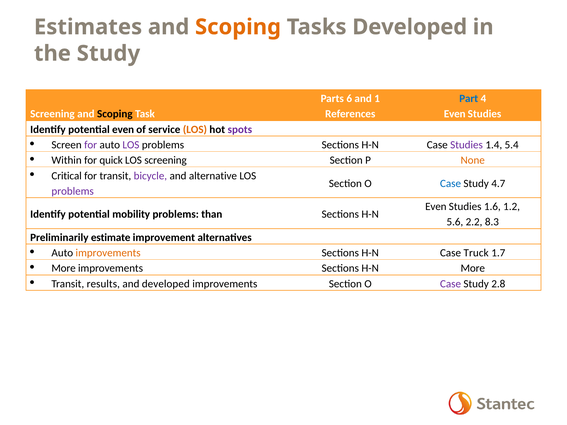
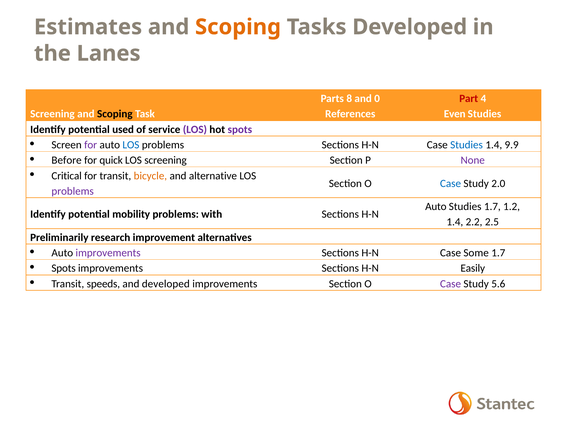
the Study: Study -> Lanes
6: 6 -> 8
1: 1 -> 0
Part colour: blue -> red
potential even: even -> used
LOS at (195, 130) colour: orange -> purple
LOS at (131, 145) colour: purple -> blue
Studies at (467, 145) colour: purple -> blue
5.4: 5.4 -> 9.9
Within: Within -> Before
None colour: orange -> purple
bicycle colour: purple -> orange
4.7: 4.7 -> 2.0
Even at (436, 207): Even -> Auto
Studies 1.6: 1.6 -> 1.7
than: than -> with
5.6 at (455, 222): 5.6 -> 1.4
8.3: 8.3 -> 2.5
estimate: estimate -> research
improvements at (108, 253) colour: orange -> purple
Truck: Truck -> Some
More at (64, 268): More -> Spots
H-N More: More -> Easily
results: results -> speeds
2.8: 2.8 -> 5.6
